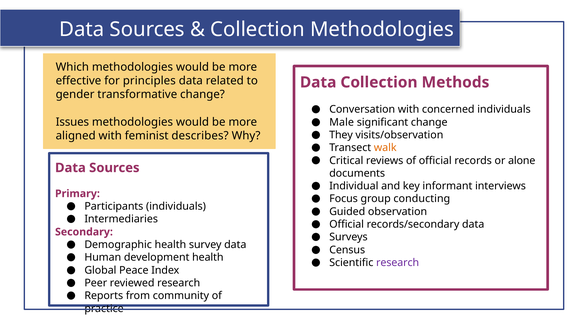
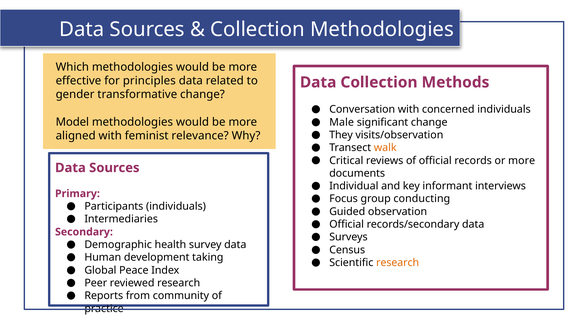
Issues: Issues -> Model
describes: describes -> relevance
or alone: alone -> more
development health: health -> taking
research at (398, 262) colour: purple -> orange
